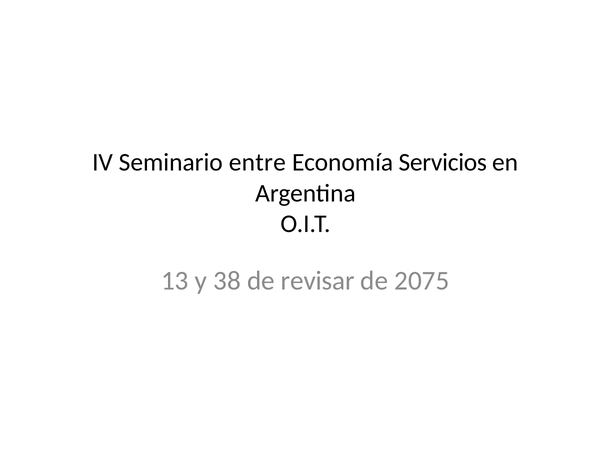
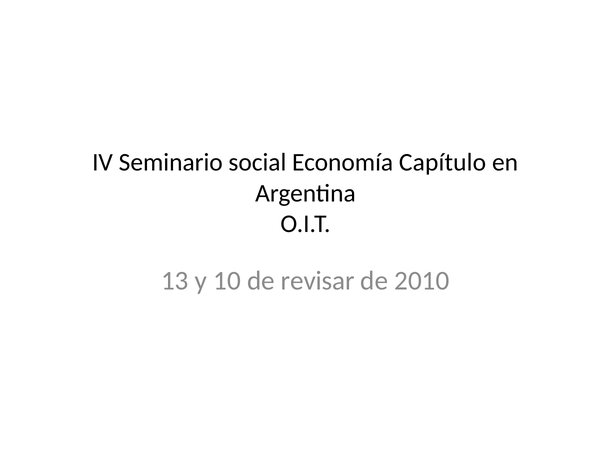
entre: entre -> social
Servicios: Servicios -> Capítulo
38: 38 -> 10
2075: 2075 -> 2010
